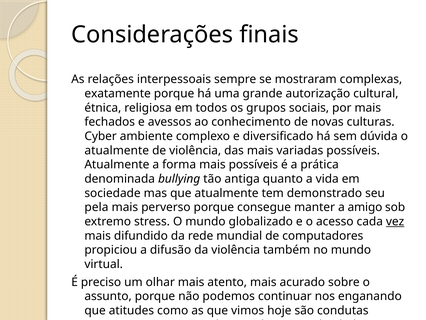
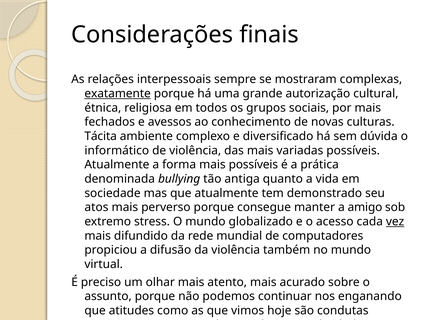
exatamente underline: none -> present
Cyber: Cyber -> Tácita
atualmente at (117, 150): atualmente -> informático
pela: pela -> atos
